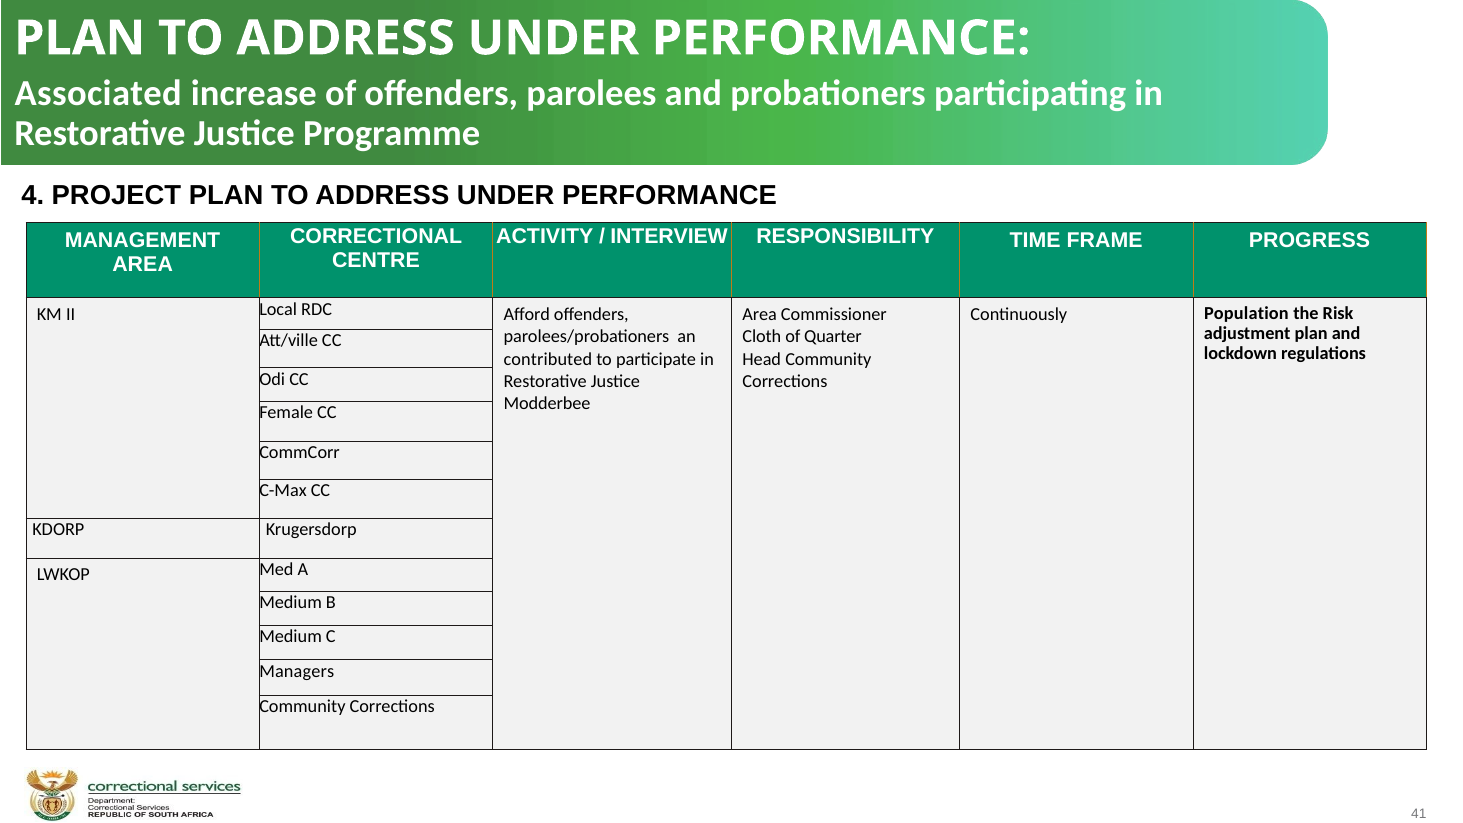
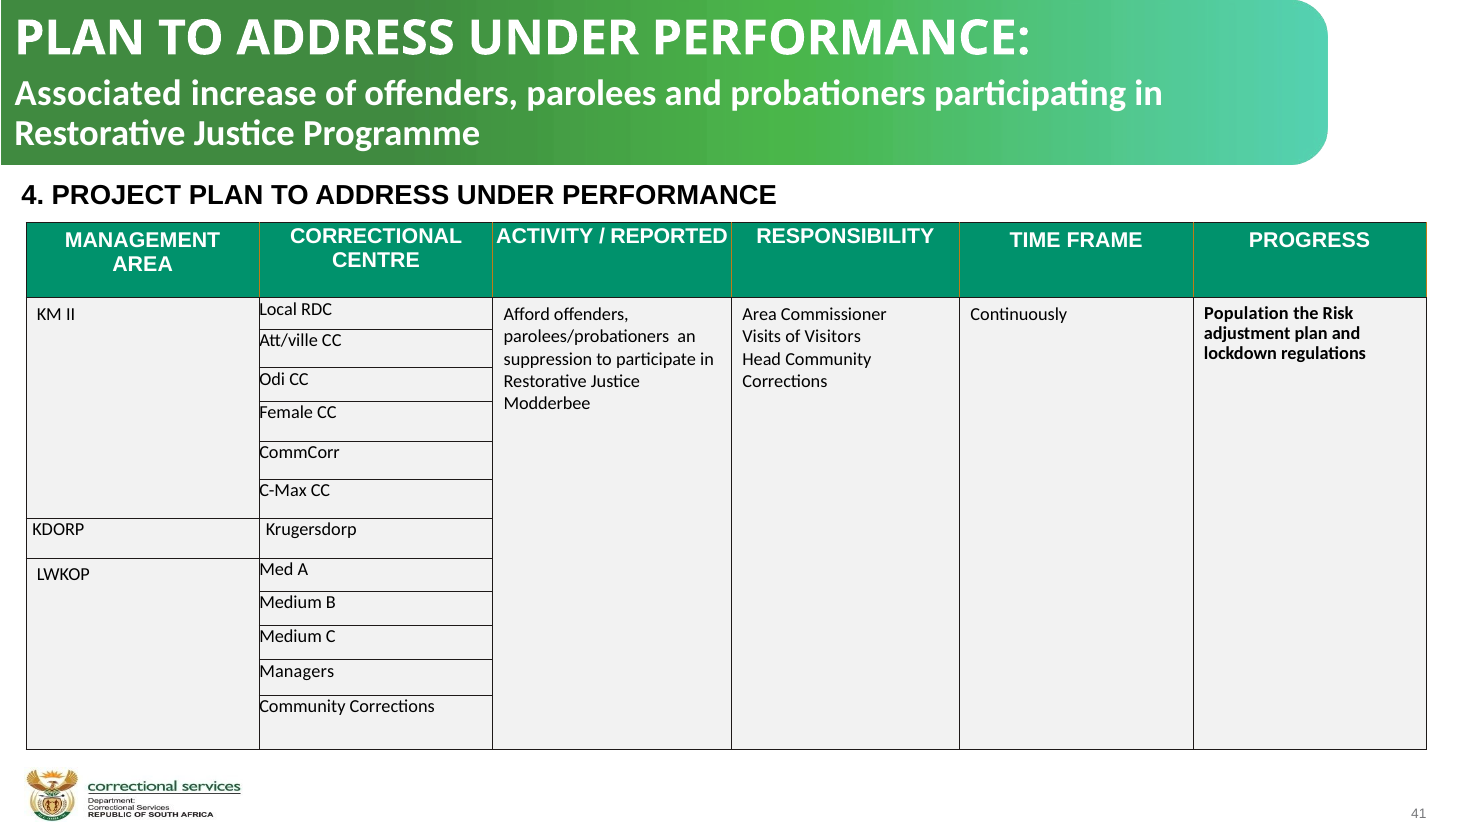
INTERVIEW: INTERVIEW -> REPORTED
Cloth: Cloth -> Visits
Quarter: Quarter -> Visitors
contributed: contributed -> suppression
